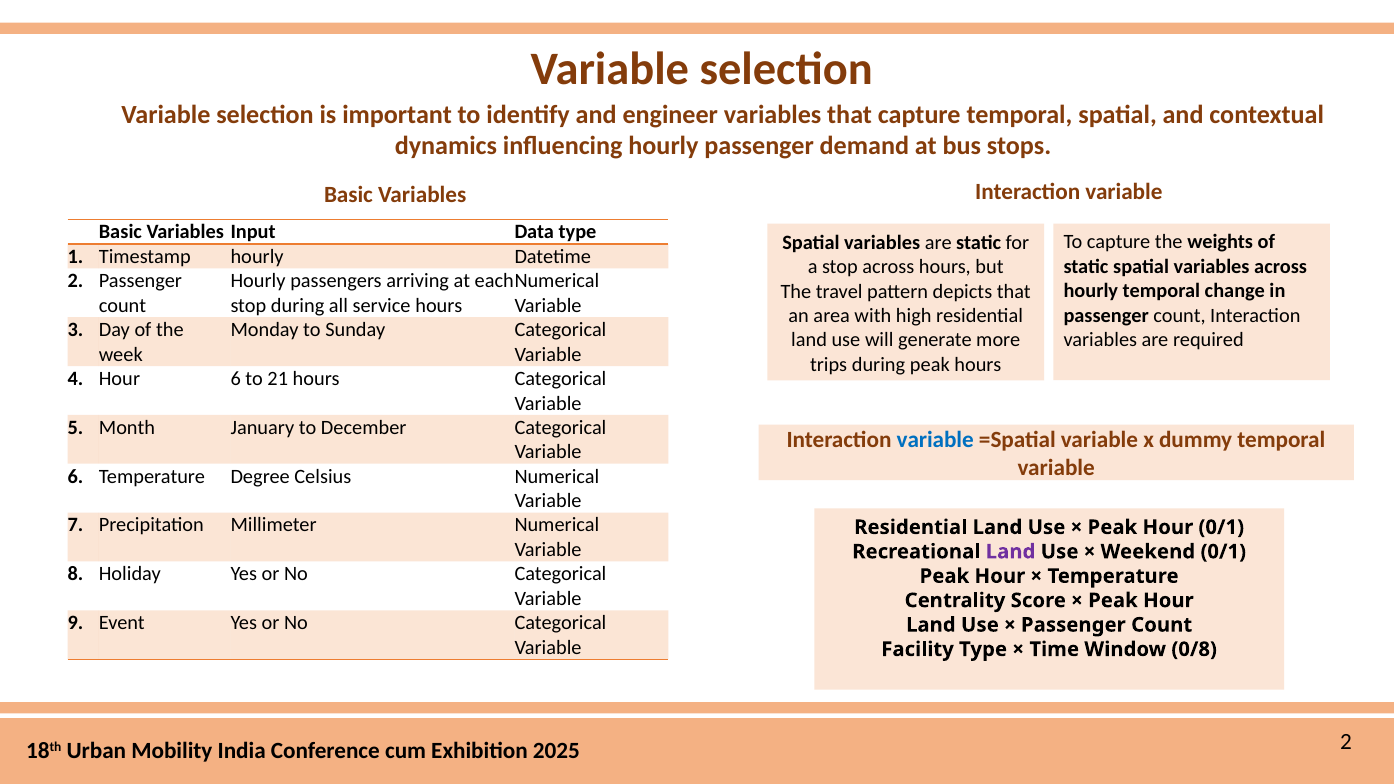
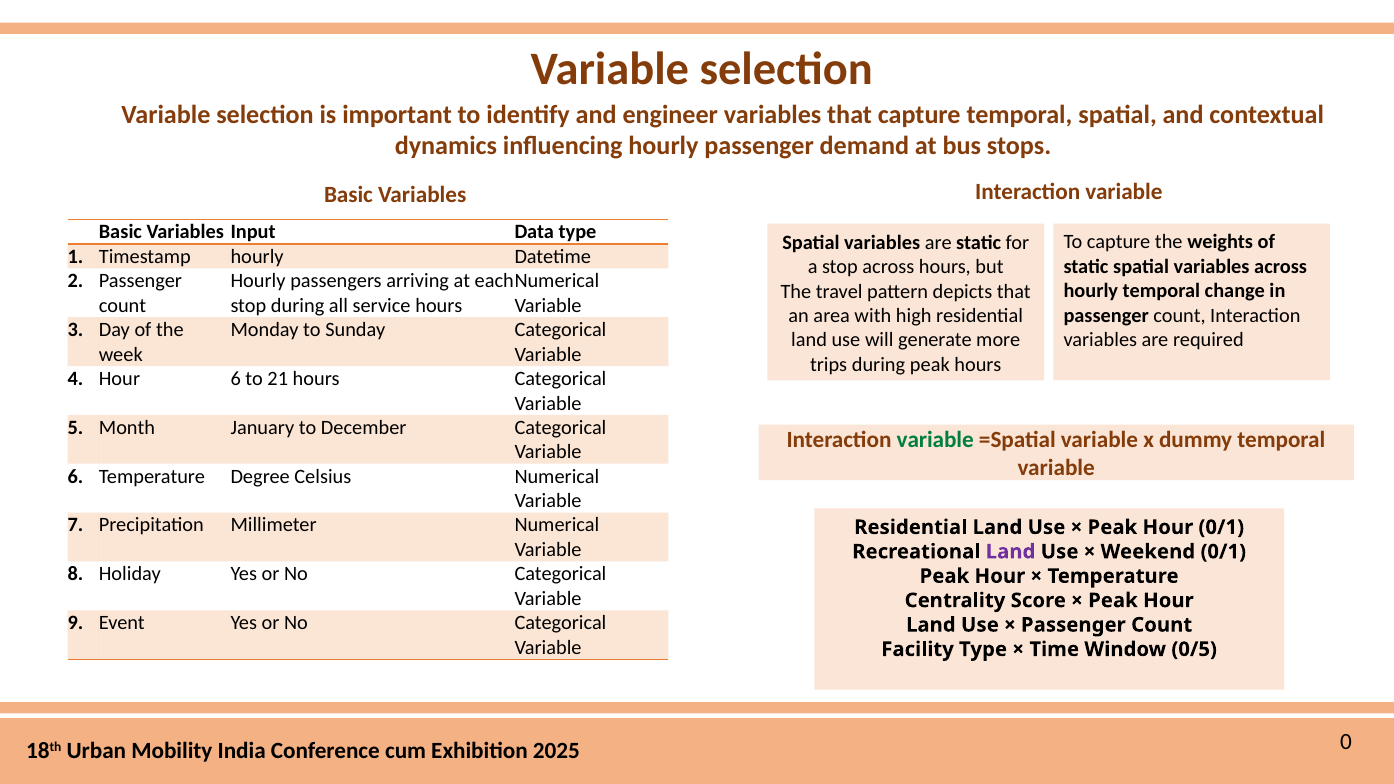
variable at (935, 440) colour: blue -> green
0/8: 0/8 -> 0/5
2025 2: 2 -> 0
